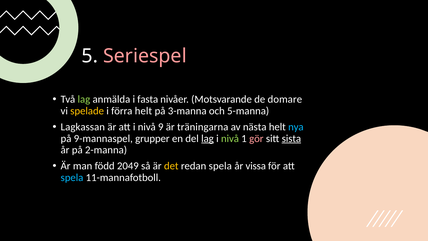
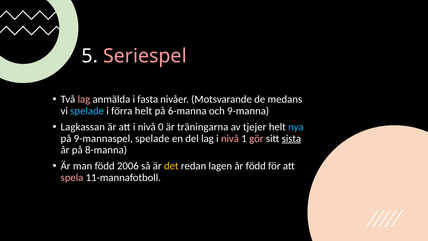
lag at (84, 99) colour: light green -> pink
domare: domare -> medans
spelade at (87, 111) colour: yellow -> light blue
3-manna: 3-manna -> 6-manna
5-manna: 5-manna -> 9-manna
9: 9 -> 0
nästa: nästa -> tjejer
9-mannaspel grupper: grupper -> spelade
lag at (207, 138) underline: present -> none
nivå at (230, 138) colour: light green -> pink
2-manna: 2-manna -> 8-manna
2049: 2049 -> 2006
redan spela: spela -> lagen
år vissa: vissa -> född
spela at (72, 177) colour: light blue -> pink
